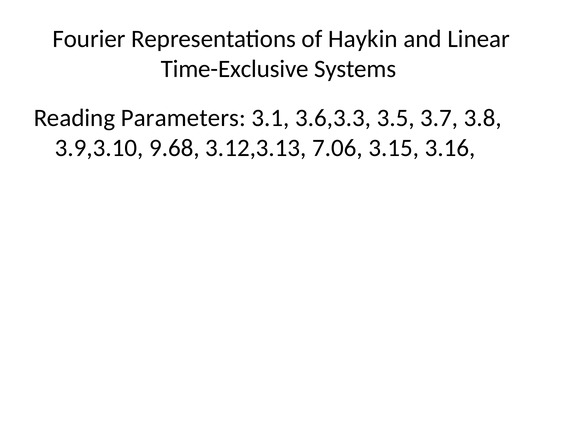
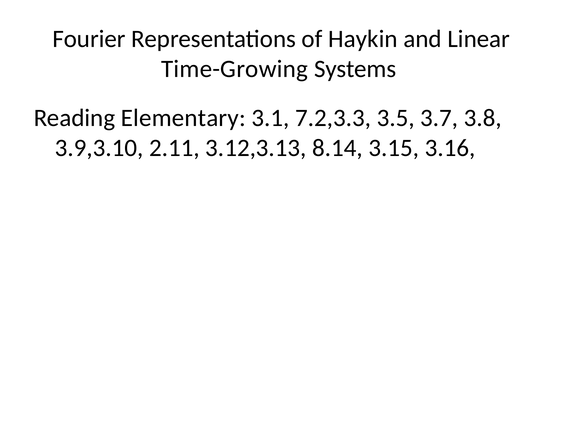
Time-Exclusive: Time-Exclusive -> Time-Growing
Parameters: Parameters -> Elementary
3.6,3.3: 3.6,3.3 -> 7.2,3.3
9.68: 9.68 -> 2.11
7.06: 7.06 -> 8.14
